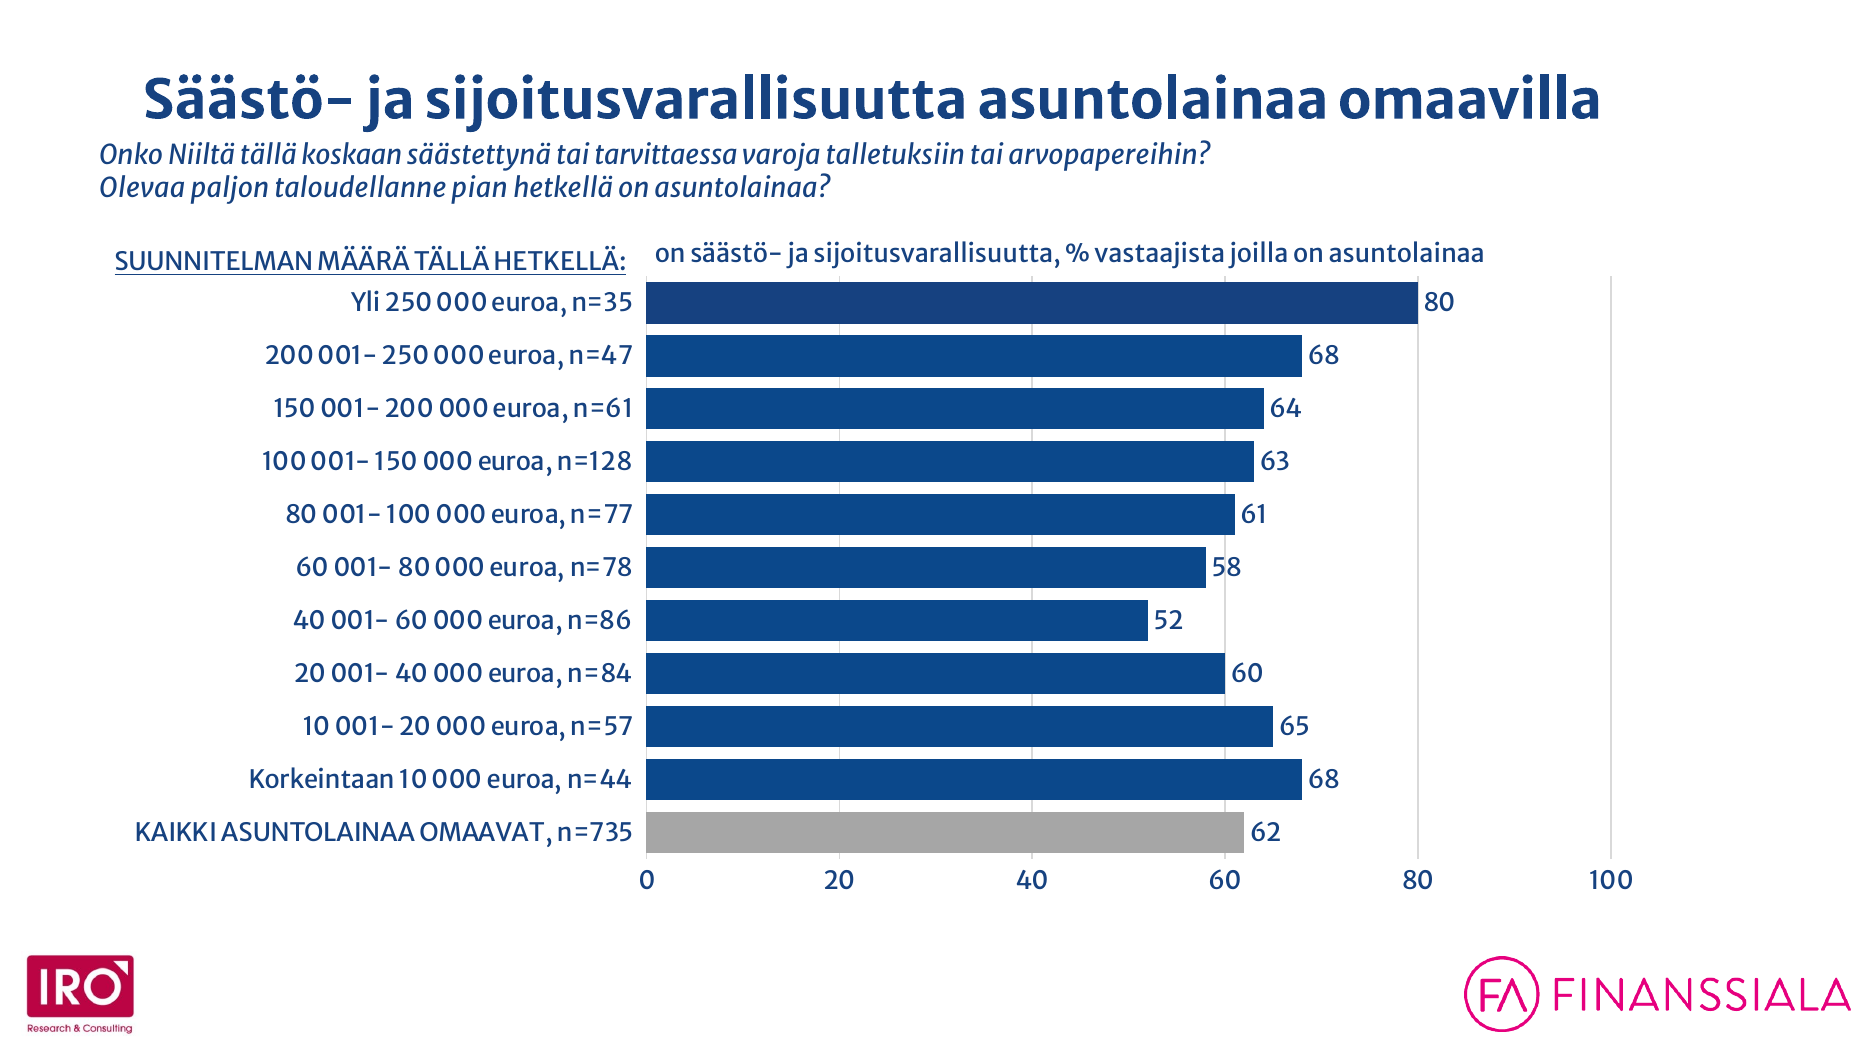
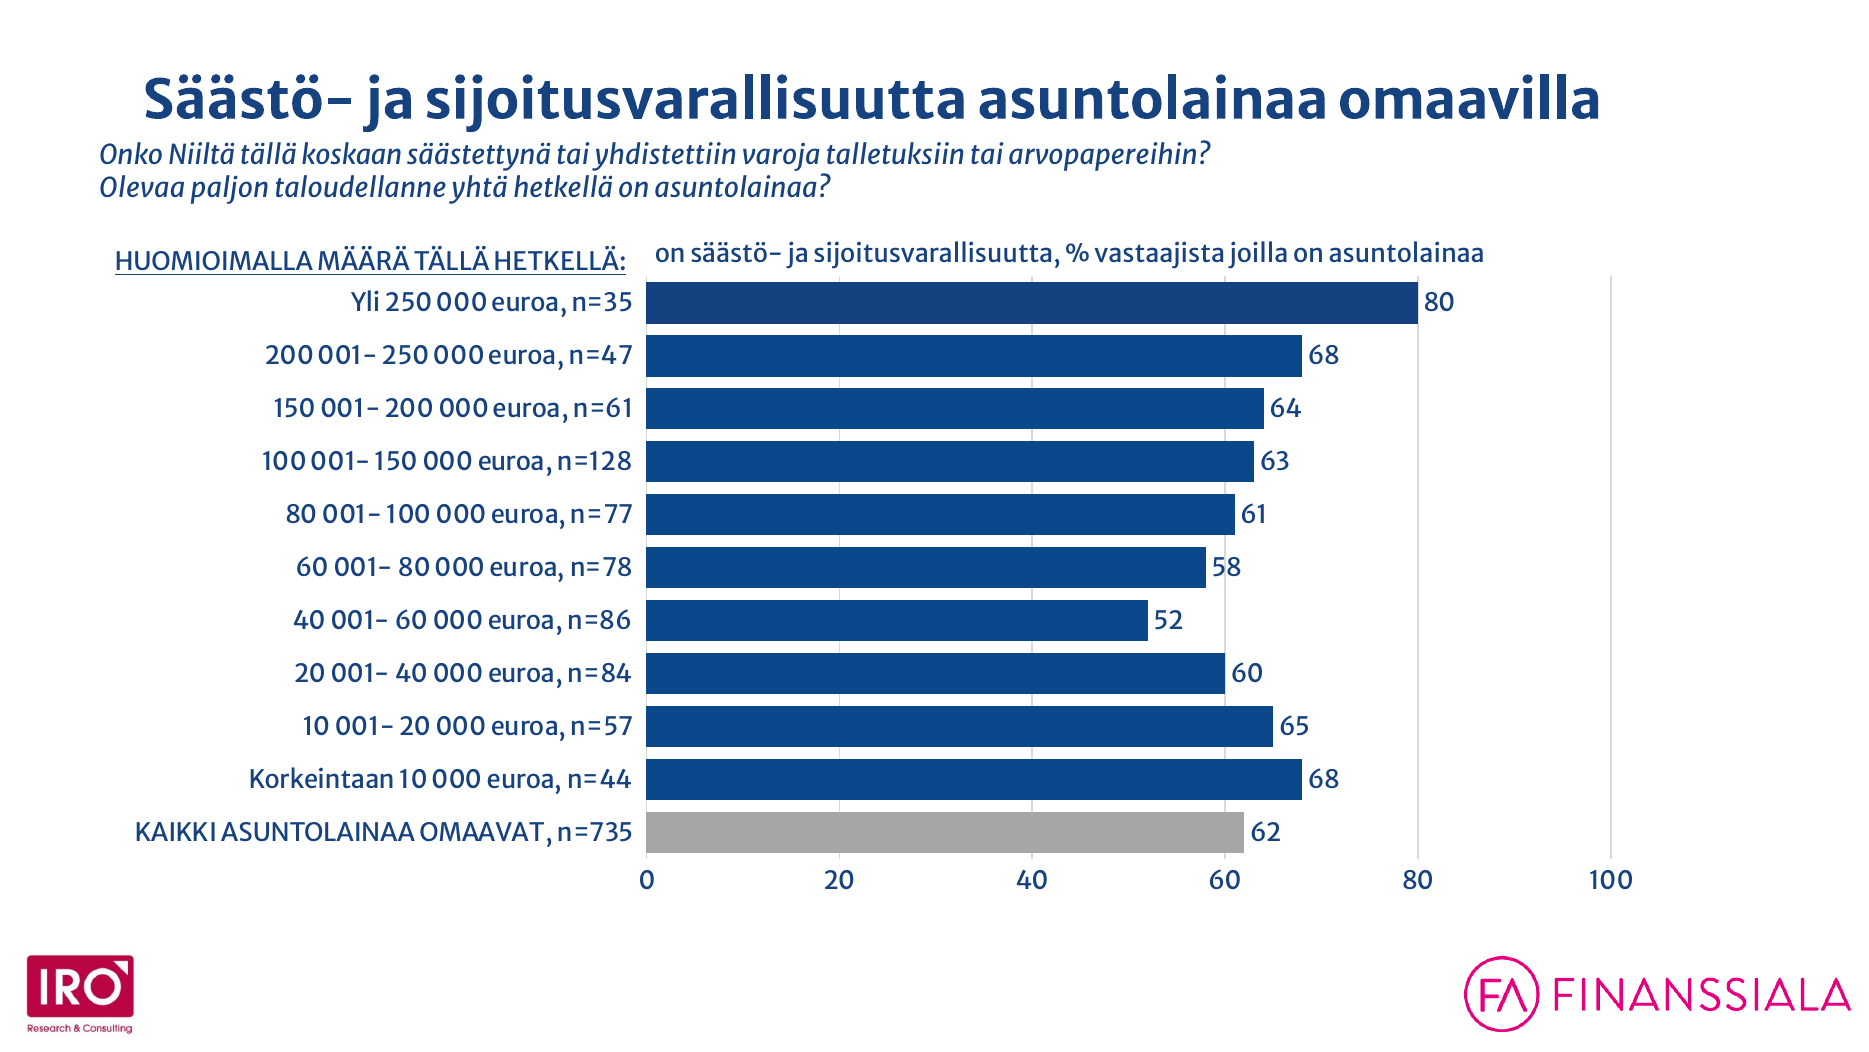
tarvittaessa: tarvittaessa -> yhdistettiin
pian: pian -> yhtä
SUUNNITELMAN: SUUNNITELMAN -> HUOMIOIMALLA
